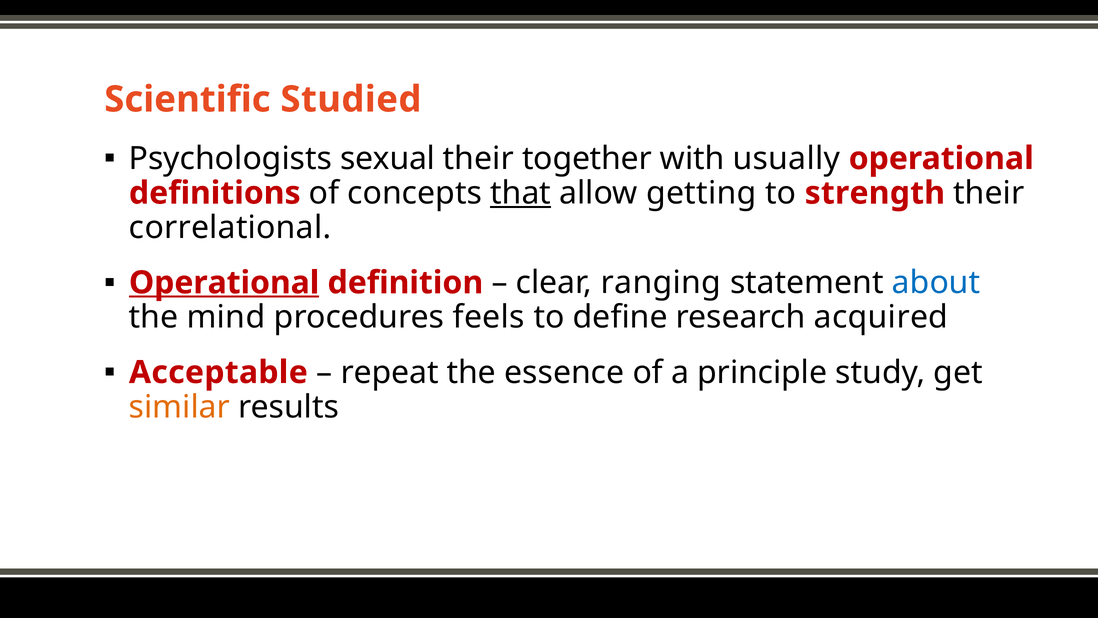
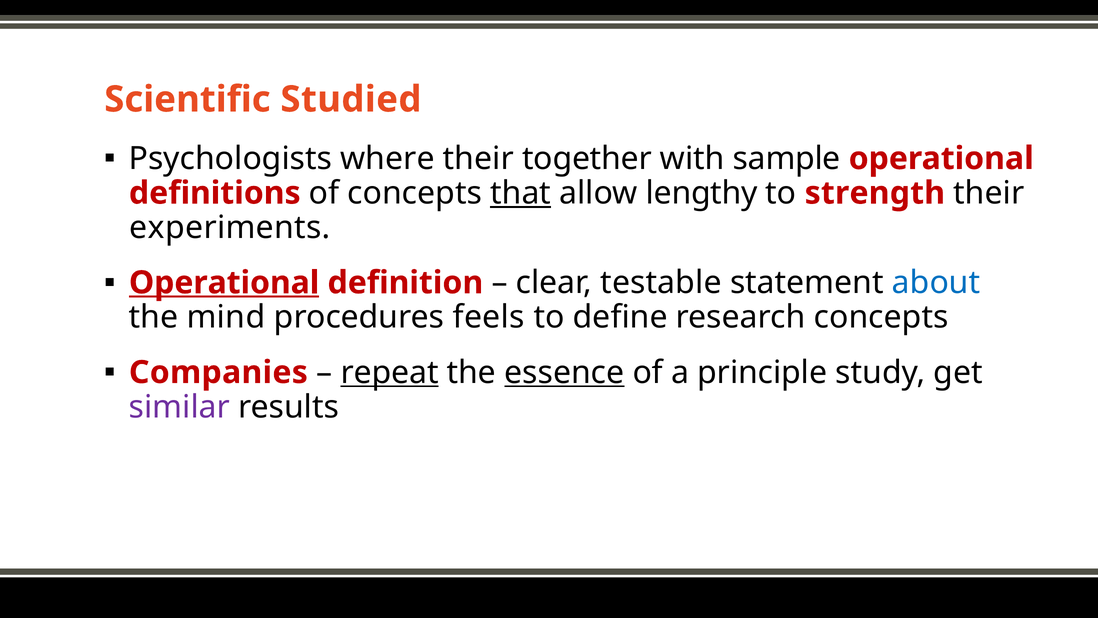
sexual: sexual -> where
usually: usually -> sample
getting: getting -> lengthy
correlational: correlational -> experiments
ranging: ranging -> testable
research acquired: acquired -> concepts
Acceptable: Acceptable -> Companies
repeat underline: none -> present
essence underline: none -> present
similar colour: orange -> purple
